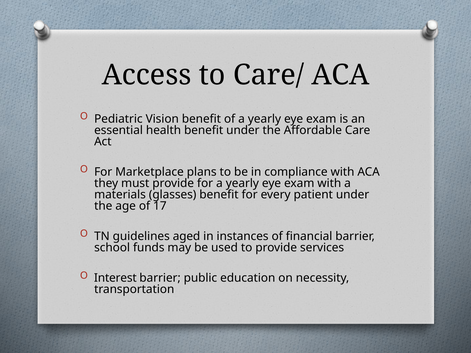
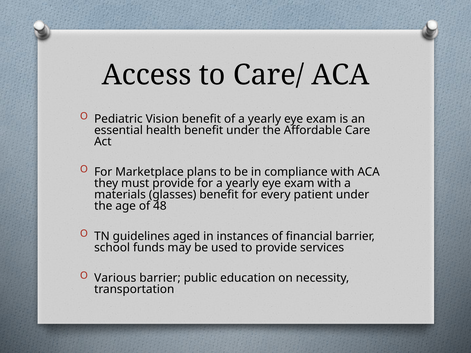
17: 17 -> 48
Interest: Interest -> Various
